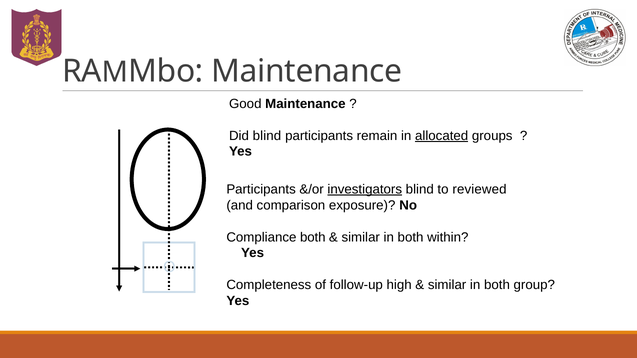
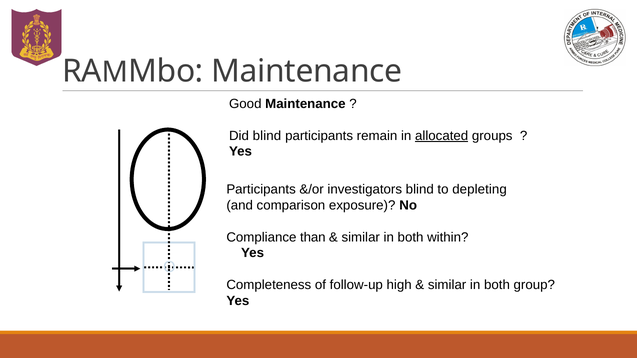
investigators underline: present -> none
reviewed: reviewed -> depleting
Compliance both: both -> than
